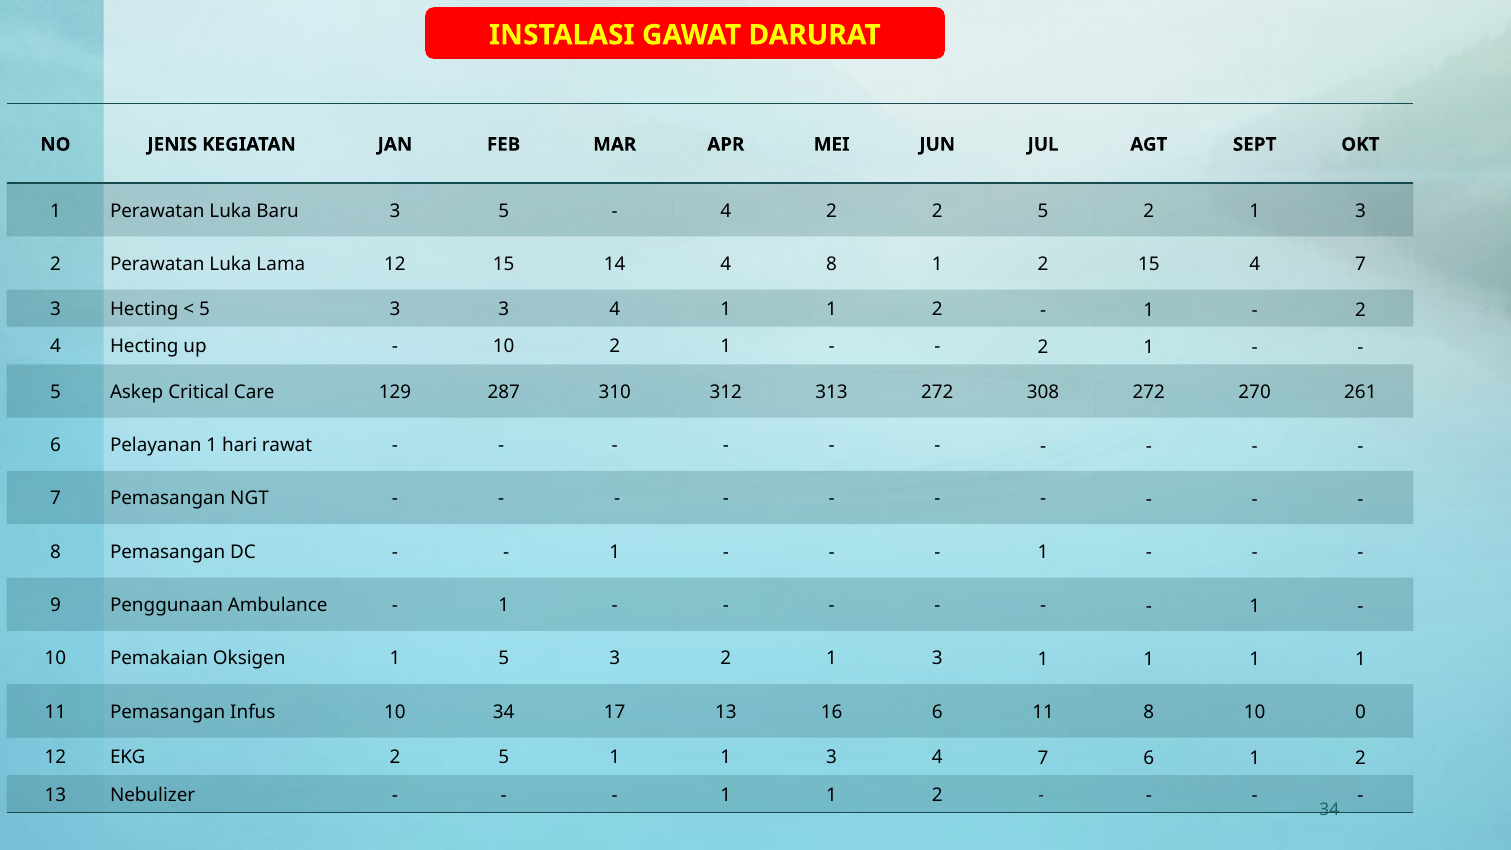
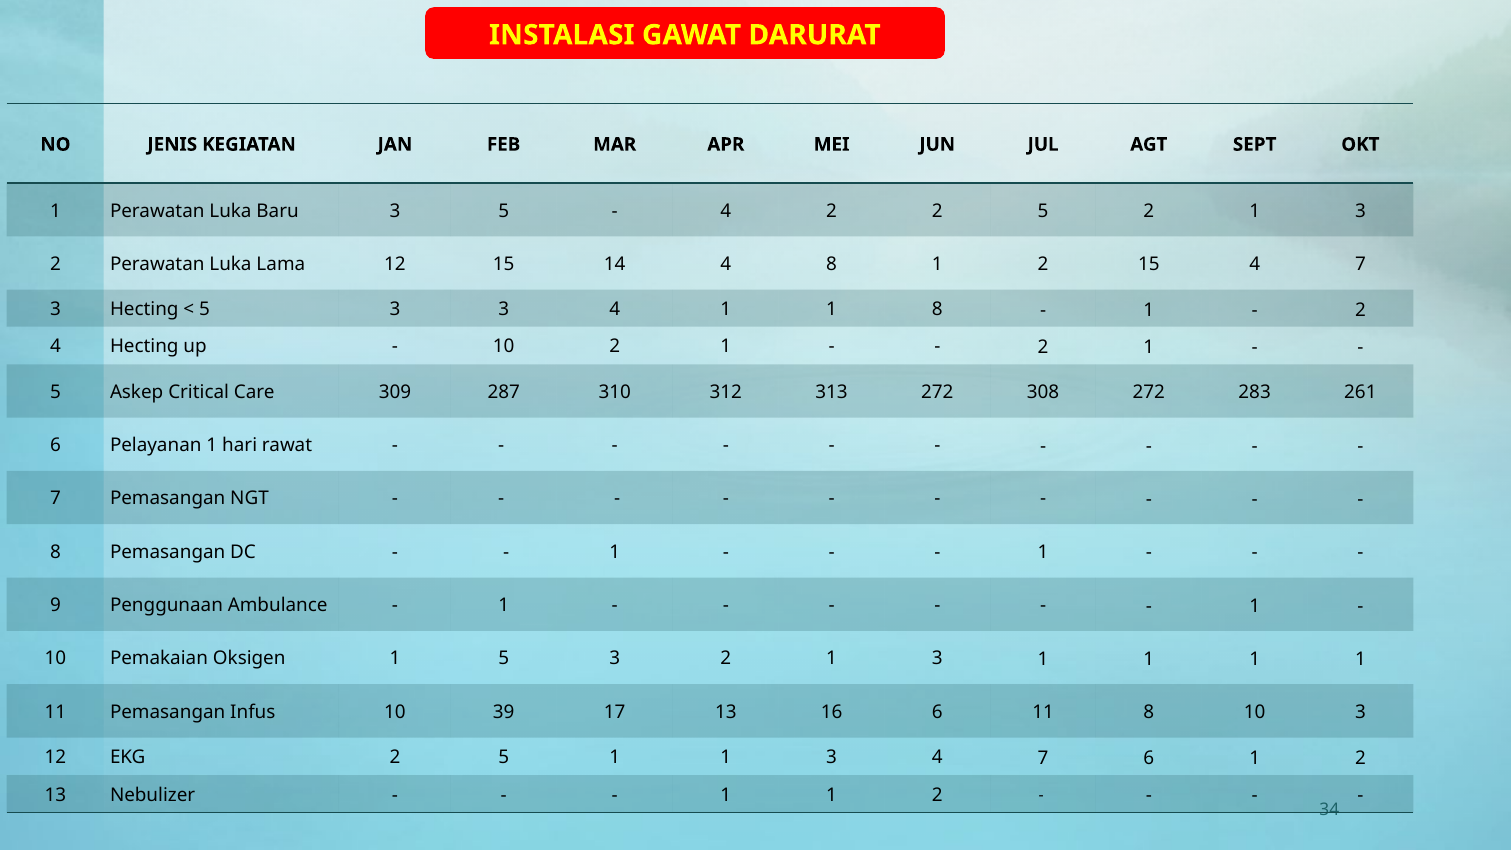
4 1 1 2: 2 -> 8
129: 129 -> 309
270: 270 -> 283
10 34: 34 -> 39
10 0: 0 -> 3
